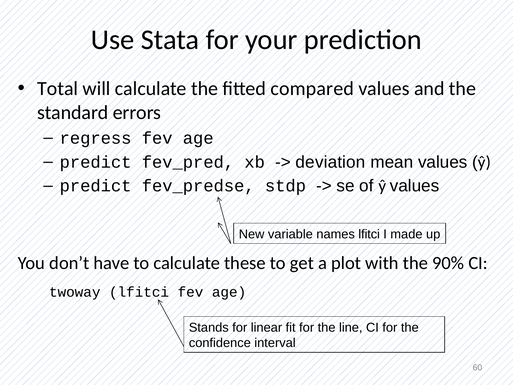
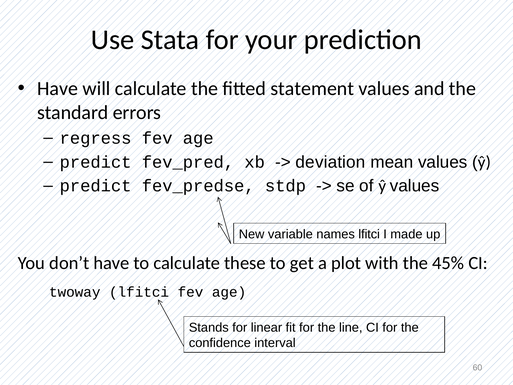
Total at (58, 89): Total -> Have
compared: compared -> statement
90%: 90% -> 45%
